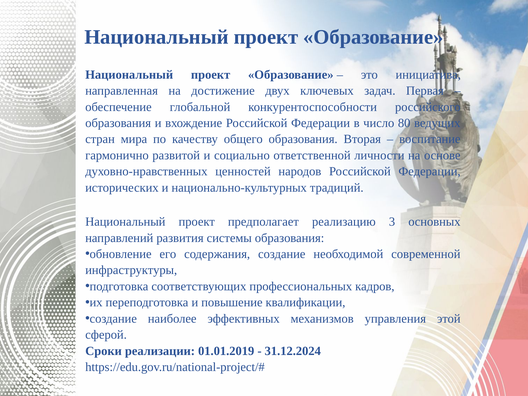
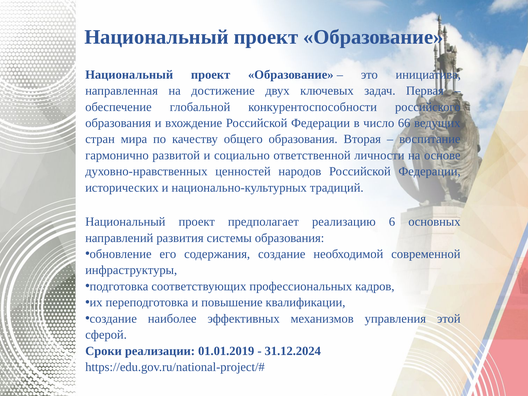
80: 80 -> 66
3: 3 -> 6
